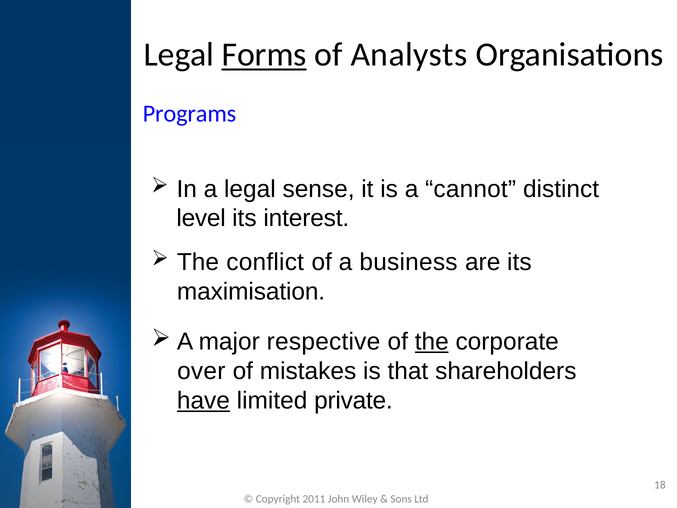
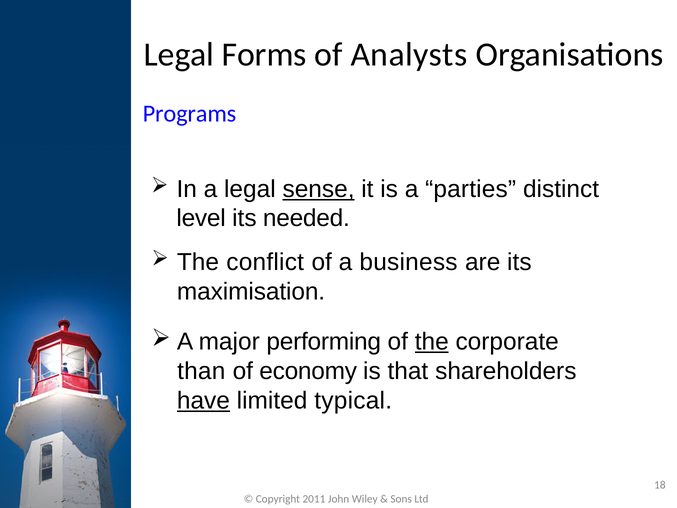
Forms underline: present -> none
sense underline: none -> present
cannot: cannot -> parties
interest: interest -> needed
respective: respective -> performing
over: over -> than
mistakes: mistakes -> economy
private: private -> typical
